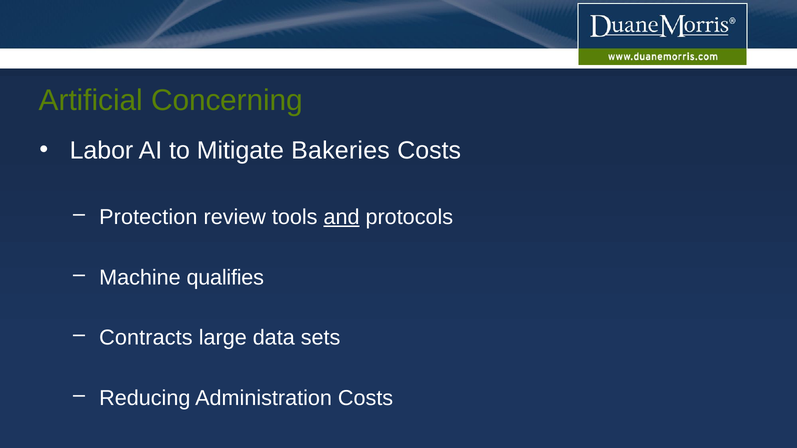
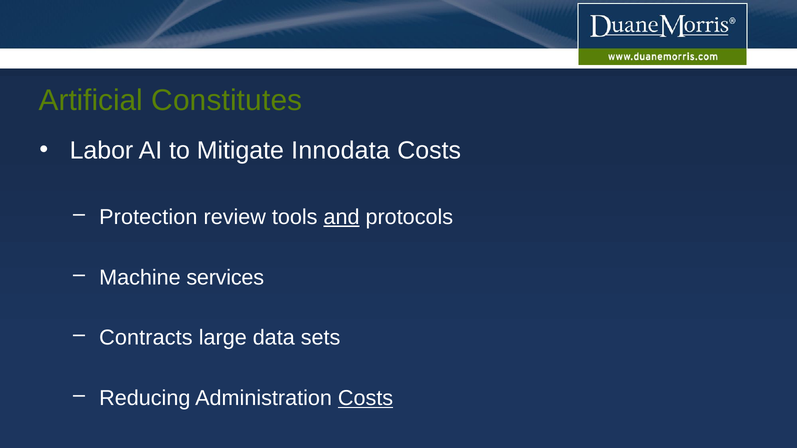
Concerning: Concerning -> Constitutes
Bakeries: Bakeries -> Innodata
qualifies: qualifies -> services
Costs at (366, 398) underline: none -> present
